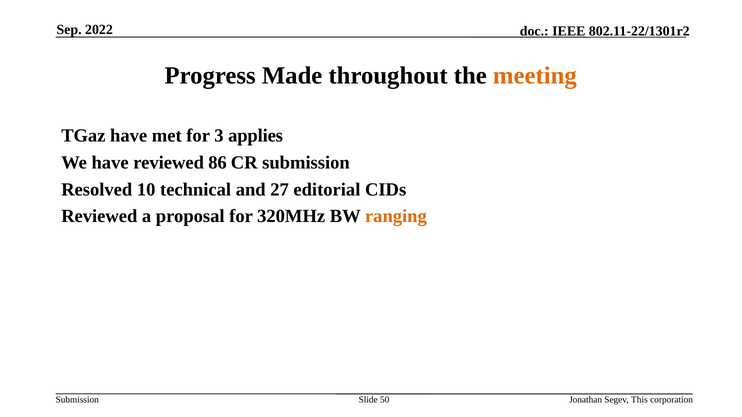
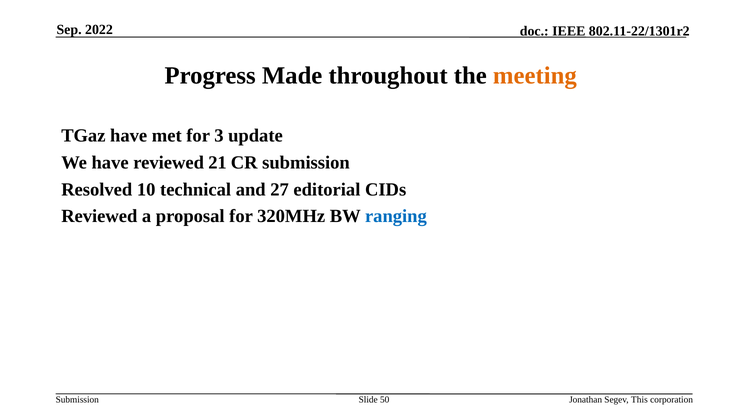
applies: applies -> update
86: 86 -> 21
ranging colour: orange -> blue
